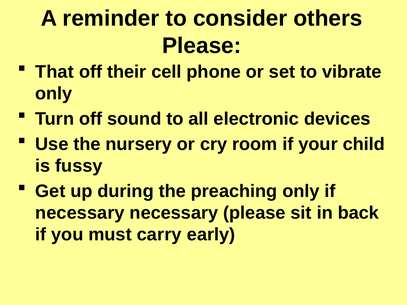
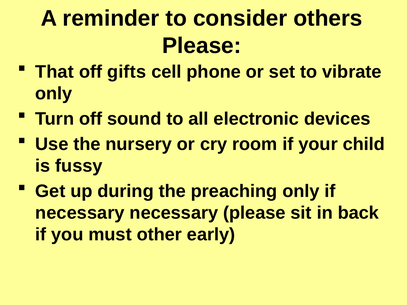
their: their -> gifts
carry: carry -> other
